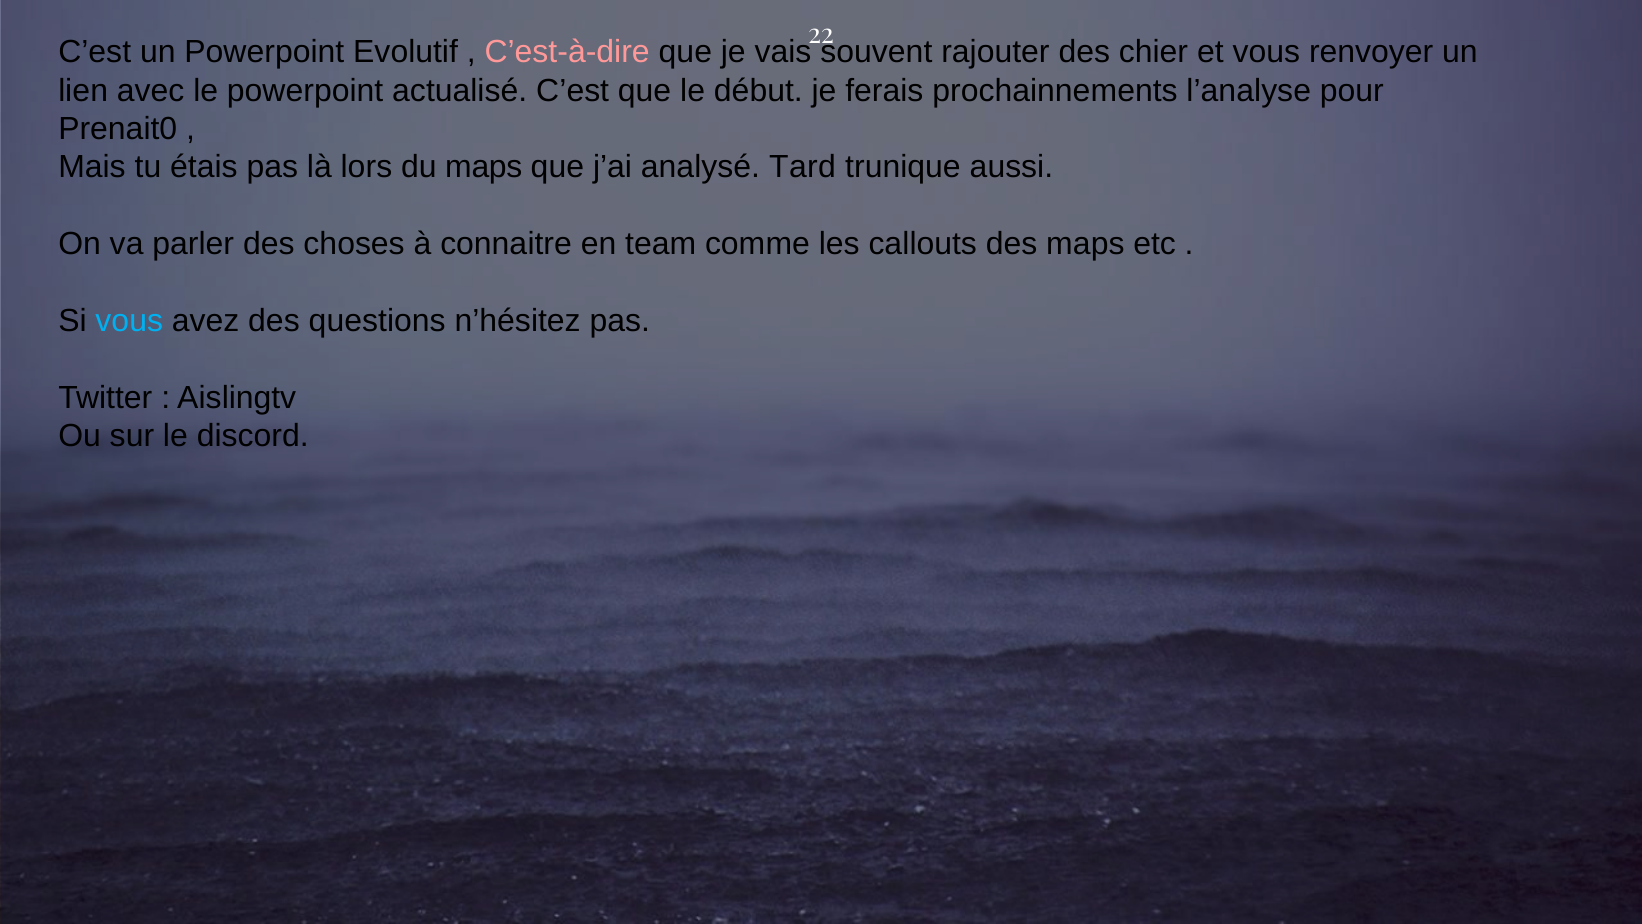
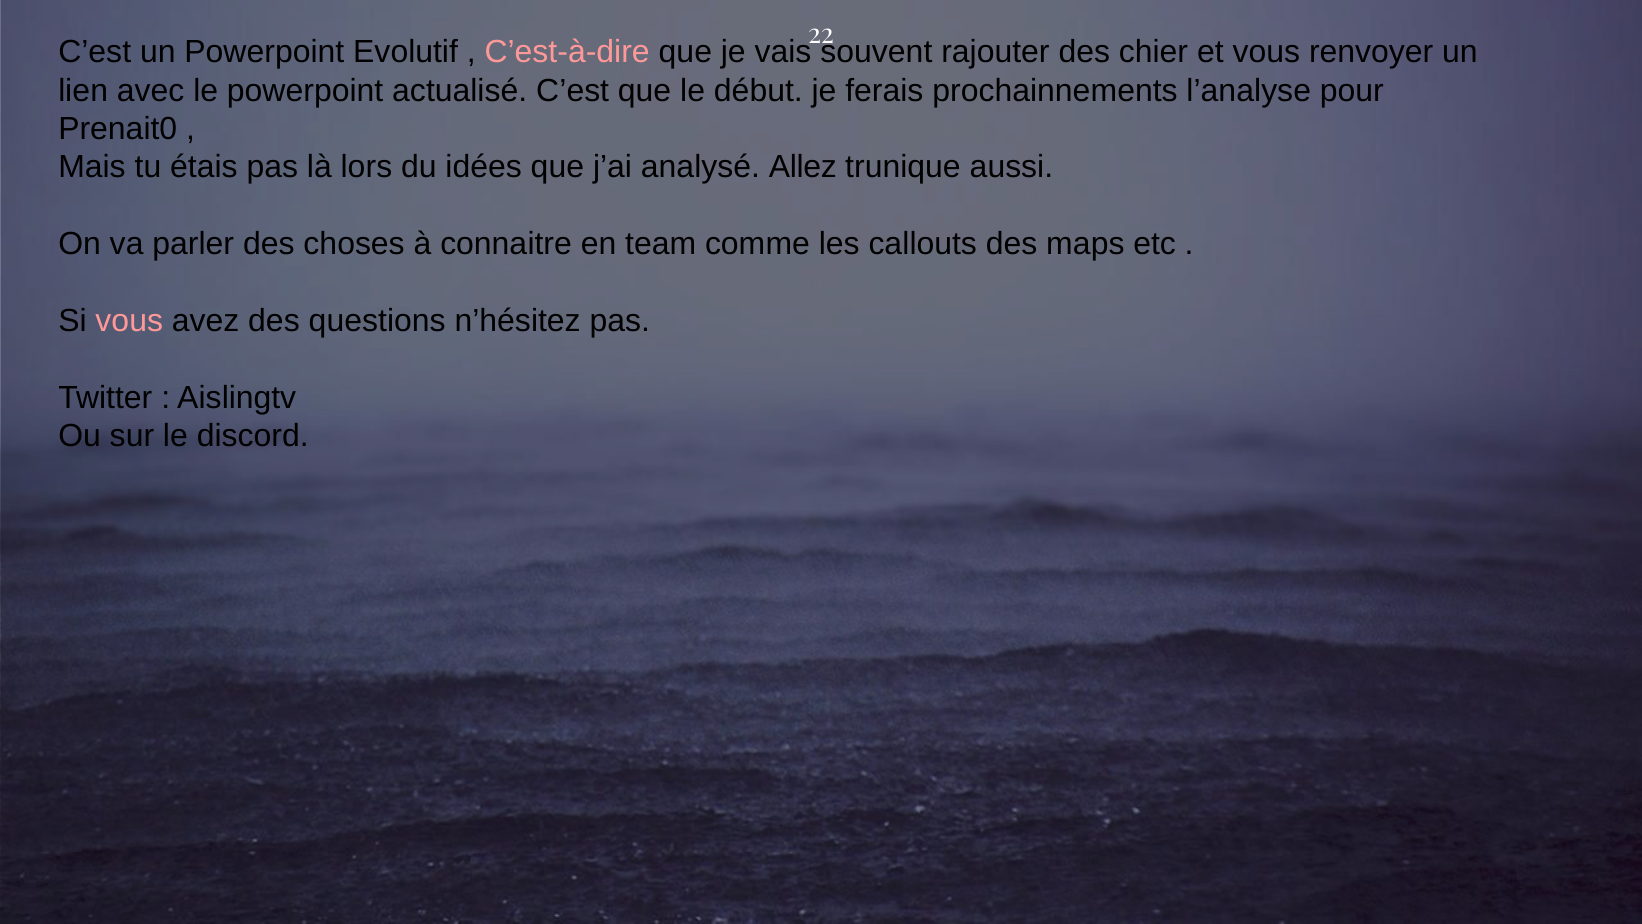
du maps: maps -> idées
Tard: Tard -> Allez
vous at (129, 321) colour: light blue -> pink
